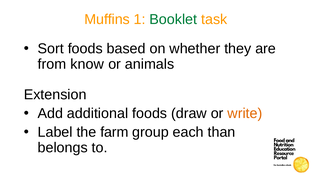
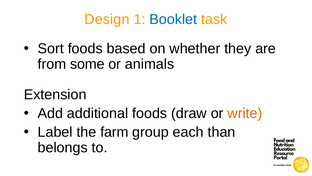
Muffins: Muffins -> Design
Booklet colour: green -> blue
know: know -> some
